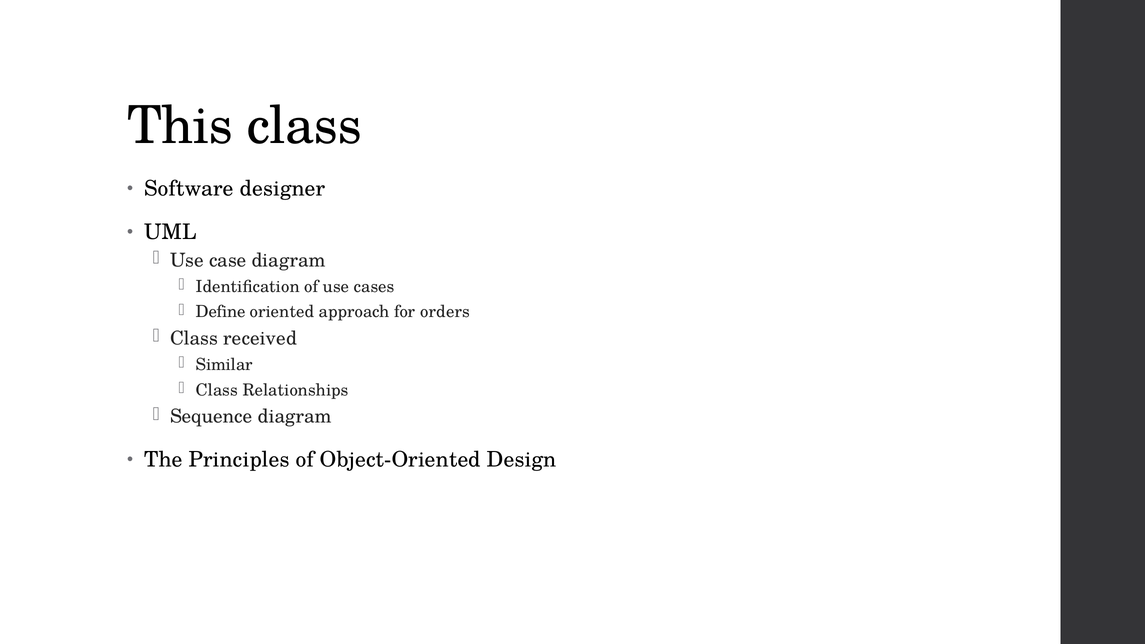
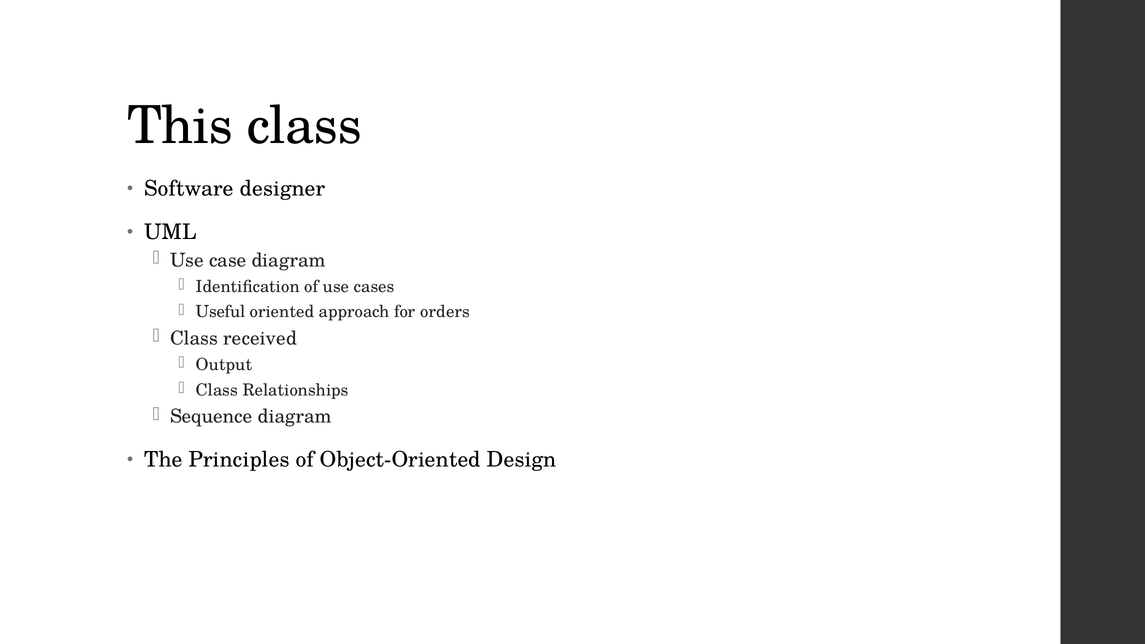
Define: Define -> Useful
Similar: Similar -> Output
